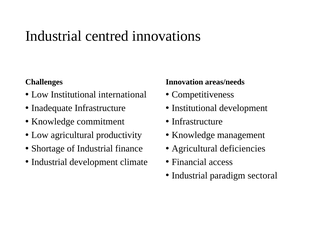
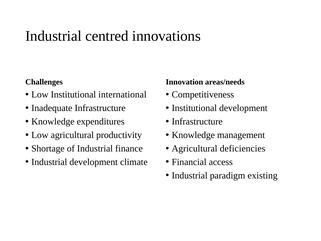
commitment: commitment -> expenditures
sectoral: sectoral -> existing
